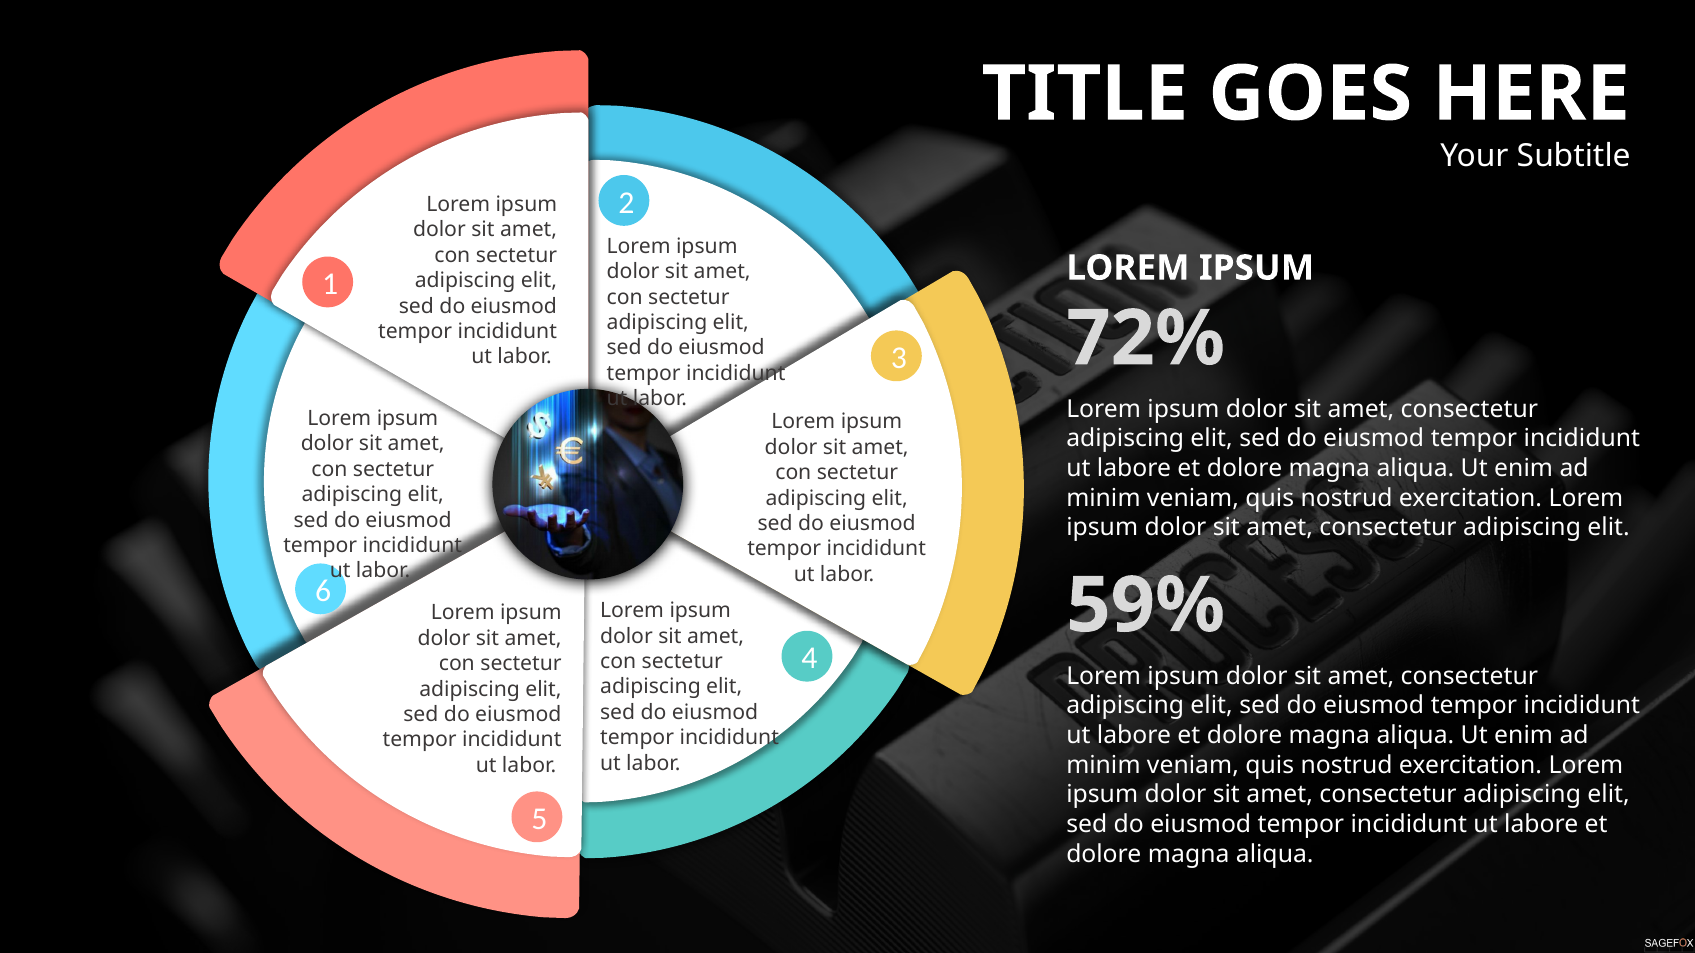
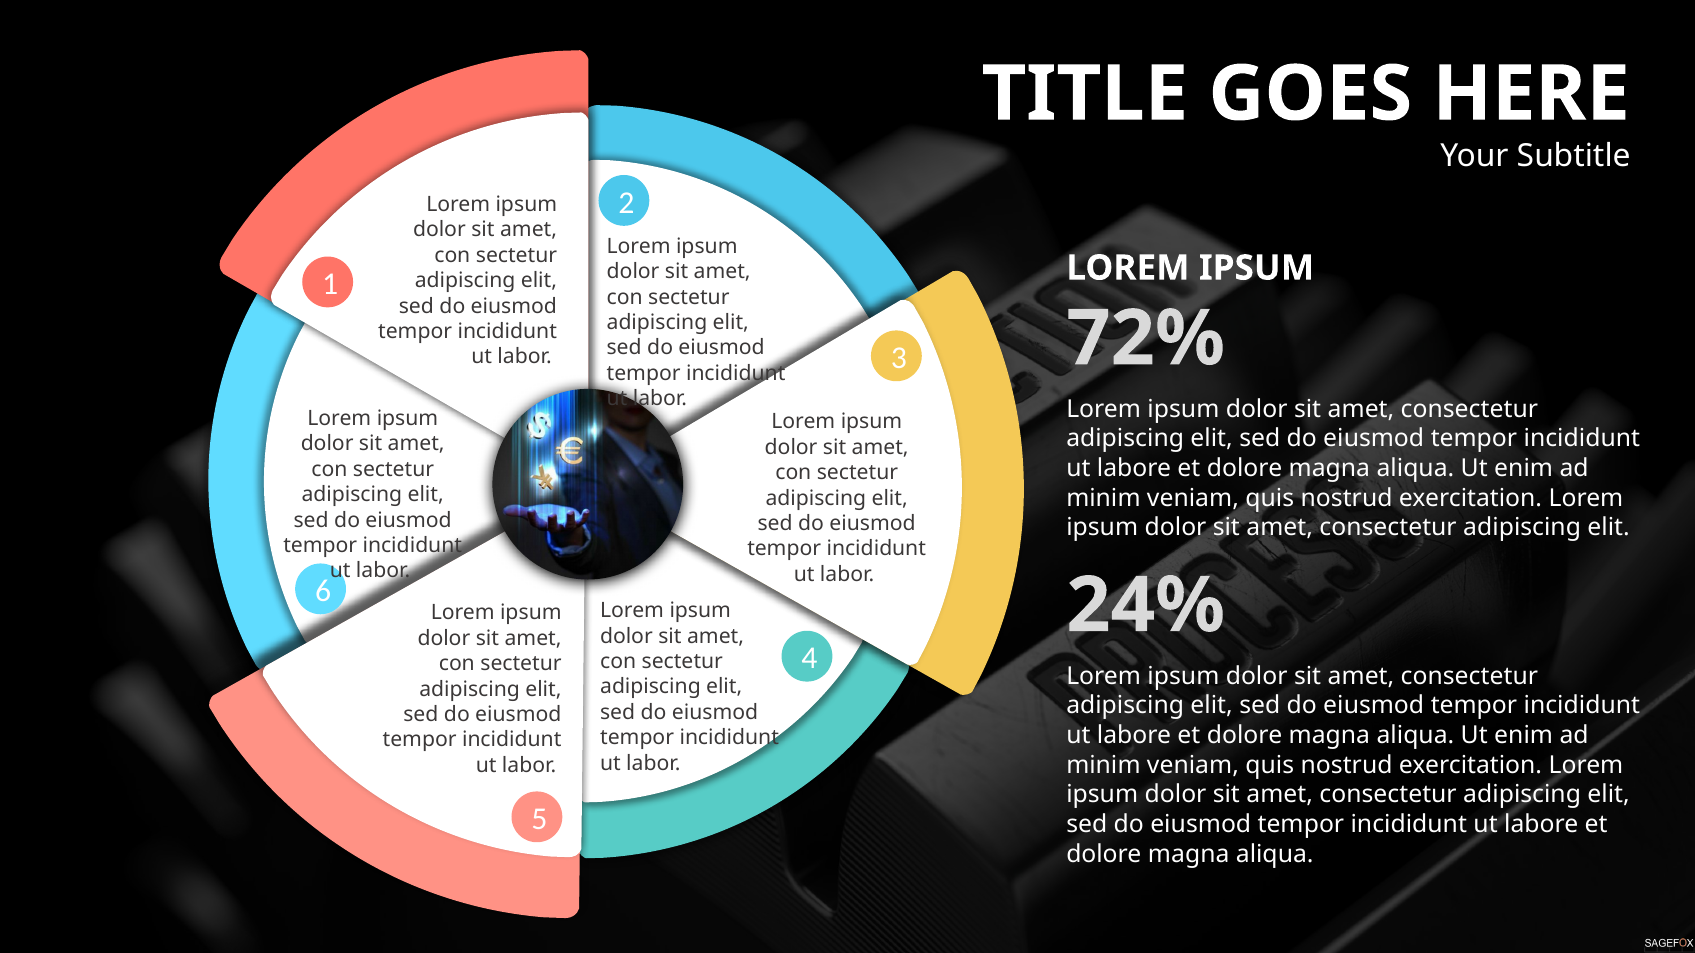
59%: 59% -> 24%
